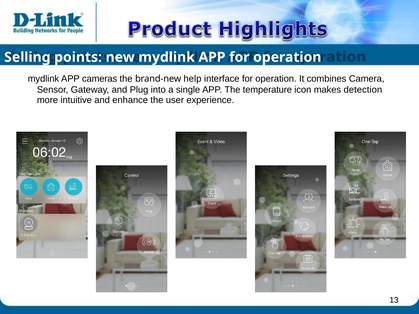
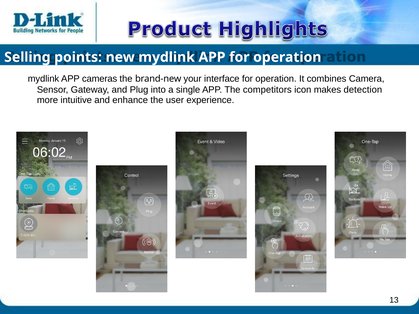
help: help -> your
temperature: temperature -> competitors
